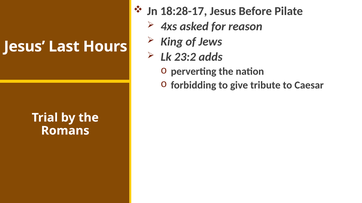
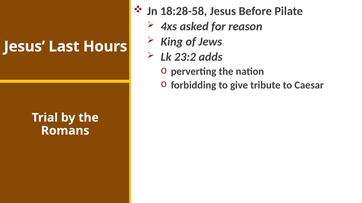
18:28-17: 18:28-17 -> 18:28-58
